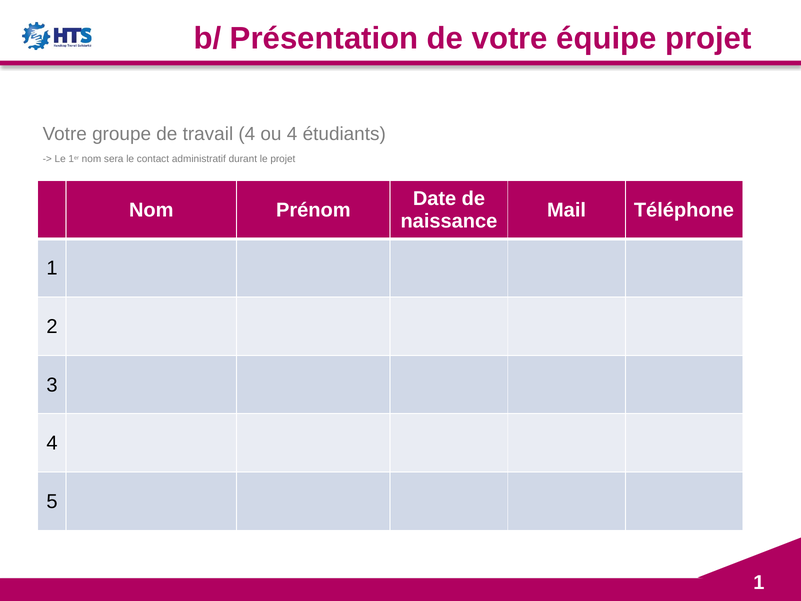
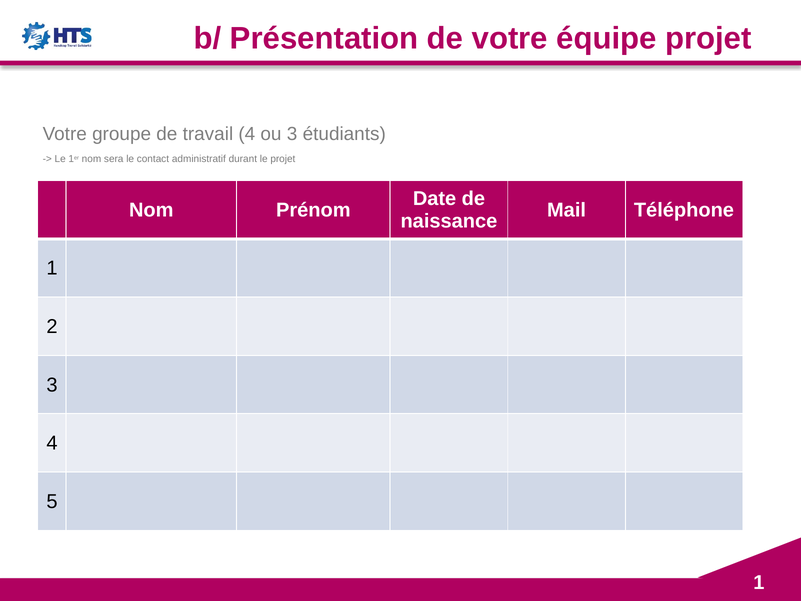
ou 4: 4 -> 3
